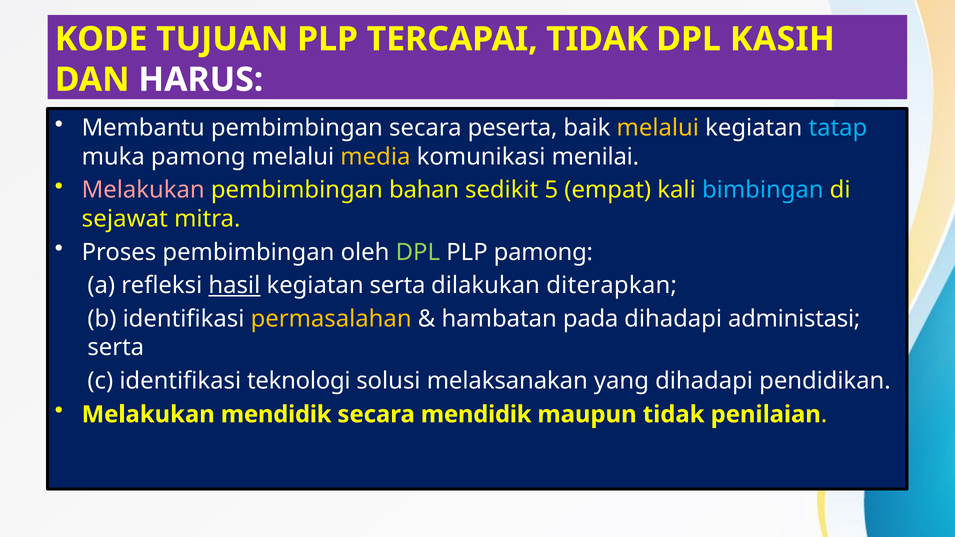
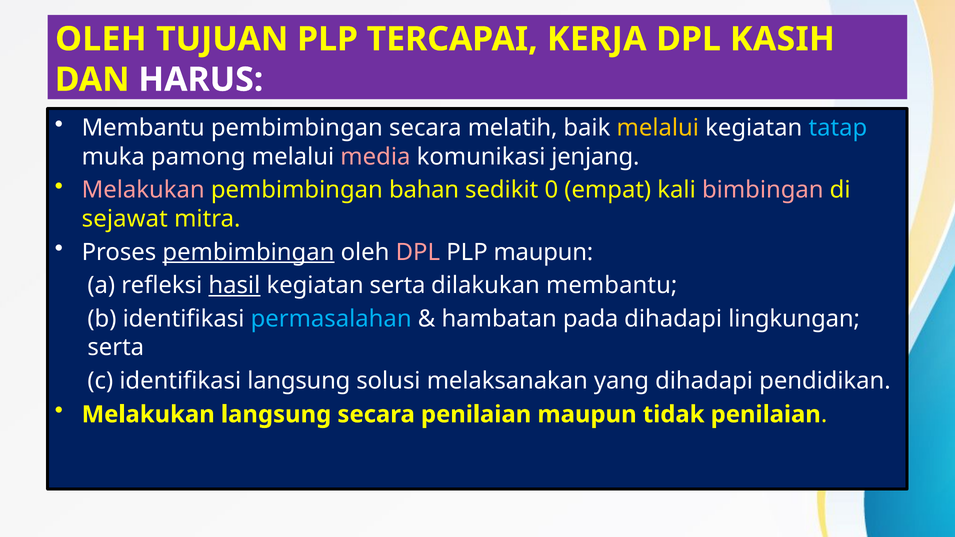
KODE at (101, 39): KODE -> OLEH
TERCAPAI TIDAK: TIDAK -> KERJA
peserta: peserta -> melatih
media colour: yellow -> pink
menilai: menilai -> jenjang
5: 5 -> 0
bimbingan colour: light blue -> pink
pembimbingan at (248, 252) underline: none -> present
DPL at (418, 252) colour: light green -> pink
PLP pamong: pamong -> maupun
dilakukan diterapkan: diterapkan -> membantu
permasalahan colour: yellow -> light blue
administasi: administasi -> lingkungan
identifikasi teknologi: teknologi -> langsung
Melakukan mendidik: mendidik -> langsung
secara mendidik: mendidik -> penilaian
